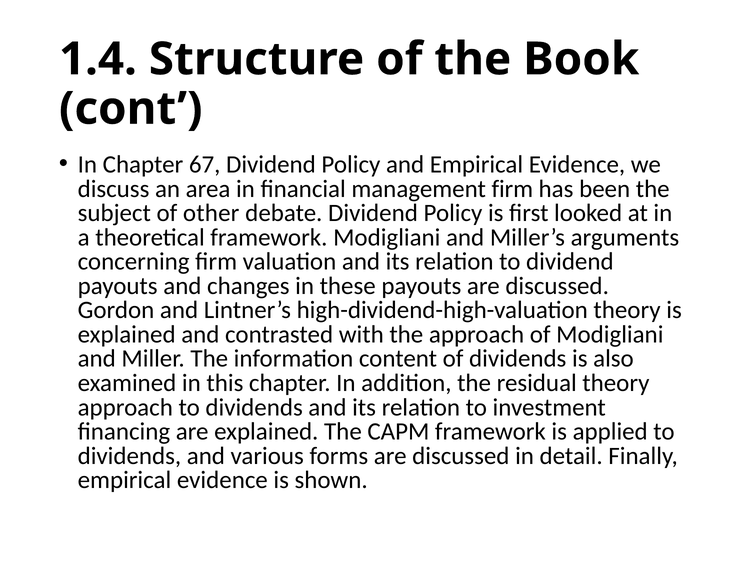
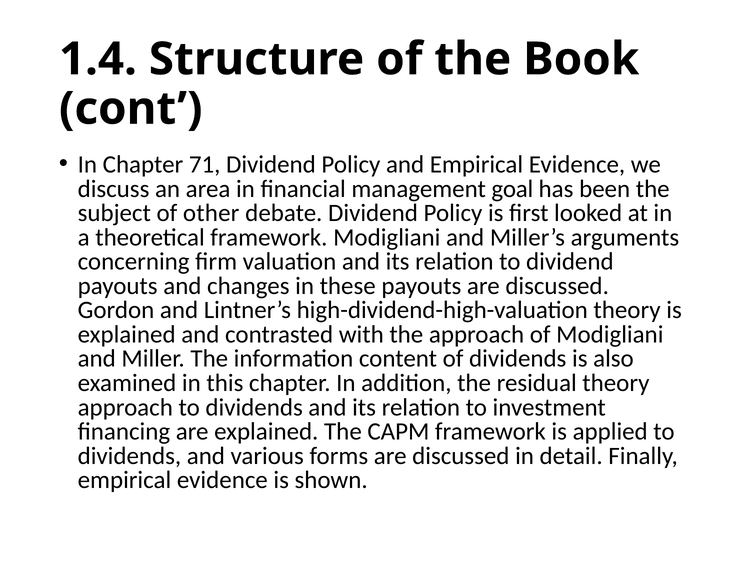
67: 67 -> 71
management firm: firm -> goal
